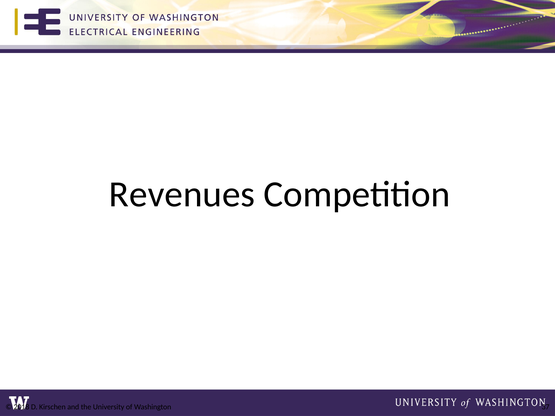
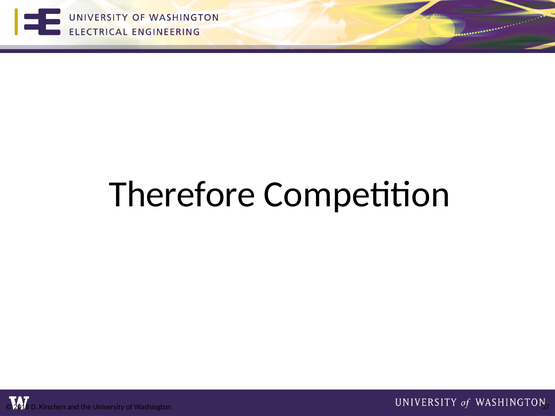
Revenues: Revenues -> Therefore
